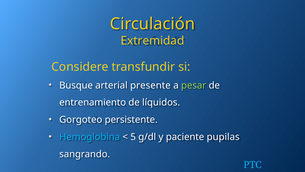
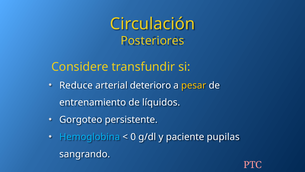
Extremidad: Extremidad -> Posteriores
Busque: Busque -> Reduce
presente: presente -> deterioro
pesar colour: light green -> yellow
5: 5 -> 0
PTC colour: light blue -> pink
